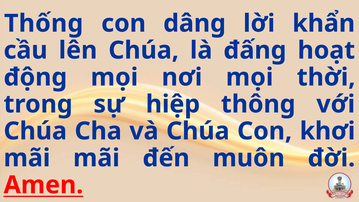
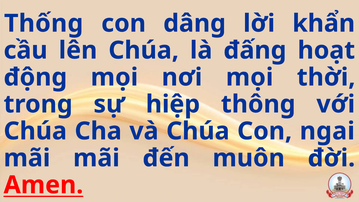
khơi: khơi -> ngai
